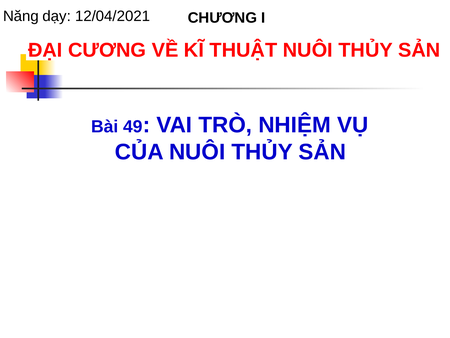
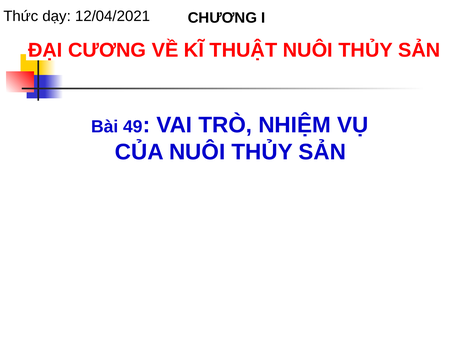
Năng: Năng -> Thức
